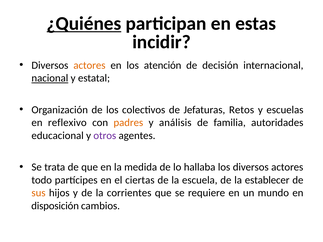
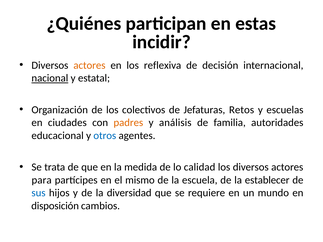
¿Quiénes underline: present -> none
atención: atención -> reflexiva
reflexivo: reflexivo -> ciudades
otros colour: purple -> blue
hallaba: hallaba -> calidad
todo: todo -> para
ciertas: ciertas -> mismo
sus colour: orange -> blue
corrientes: corrientes -> diversidad
